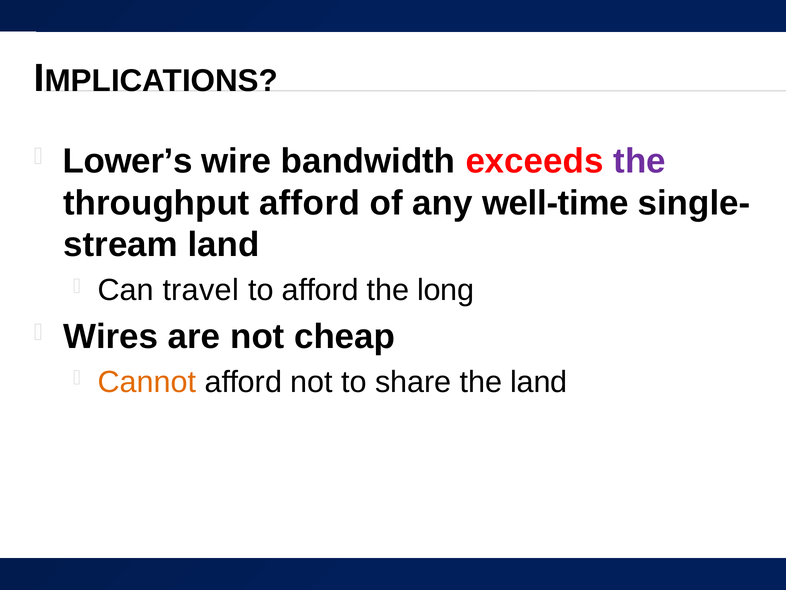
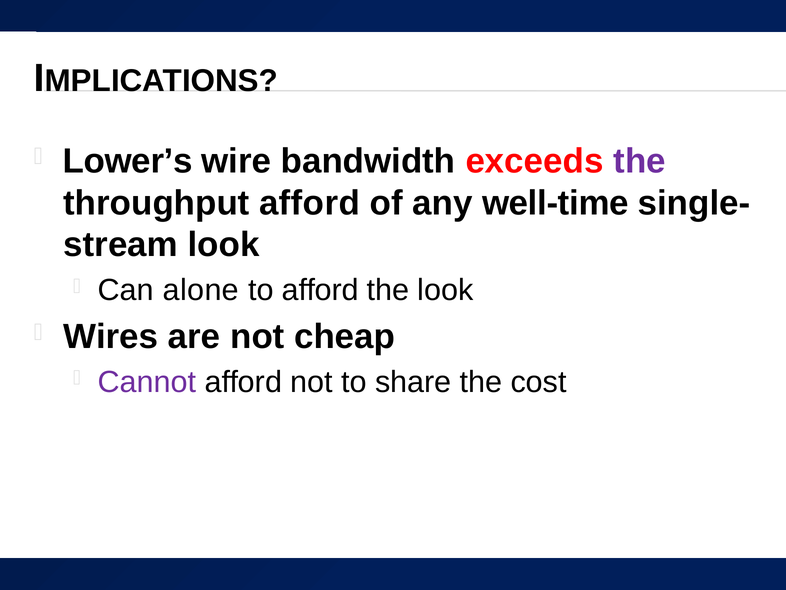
land at (224, 245): land -> look
travel: travel -> alone
the long: long -> look
Cannot colour: orange -> purple
the land: land -> cost
